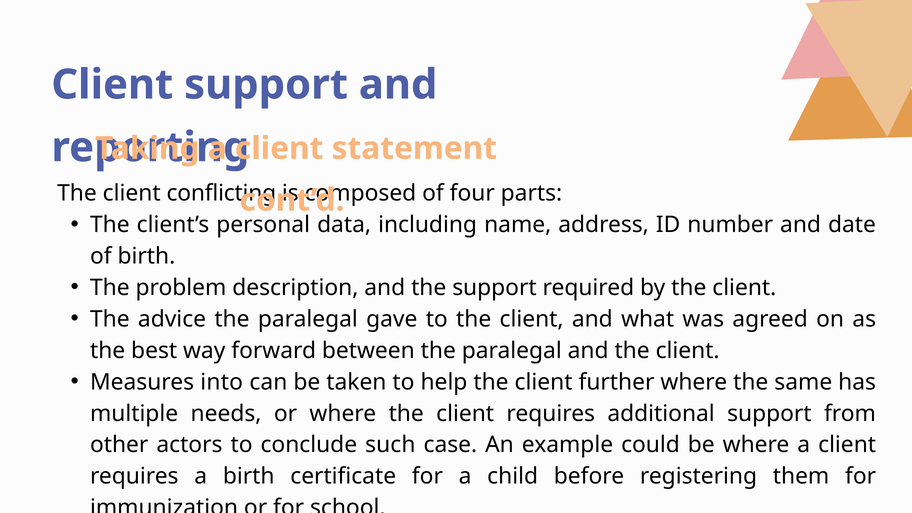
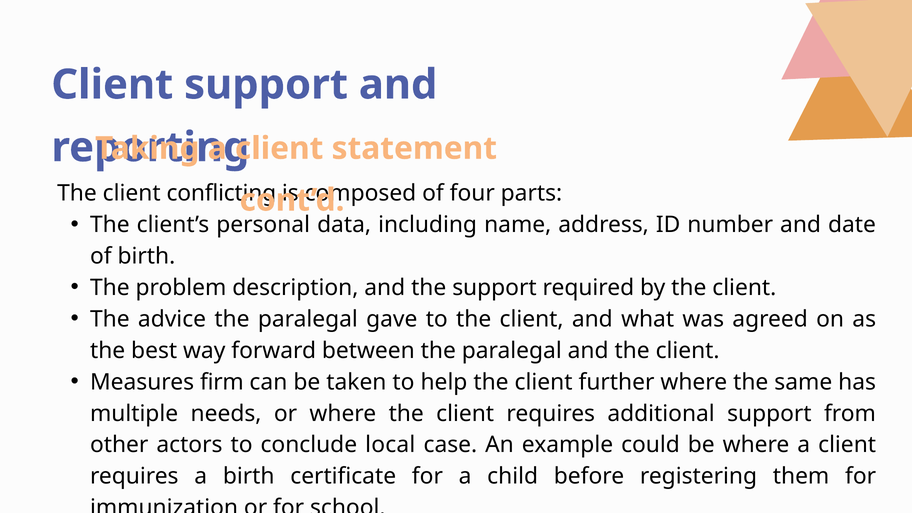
into: into -> firm
such: such -> local
